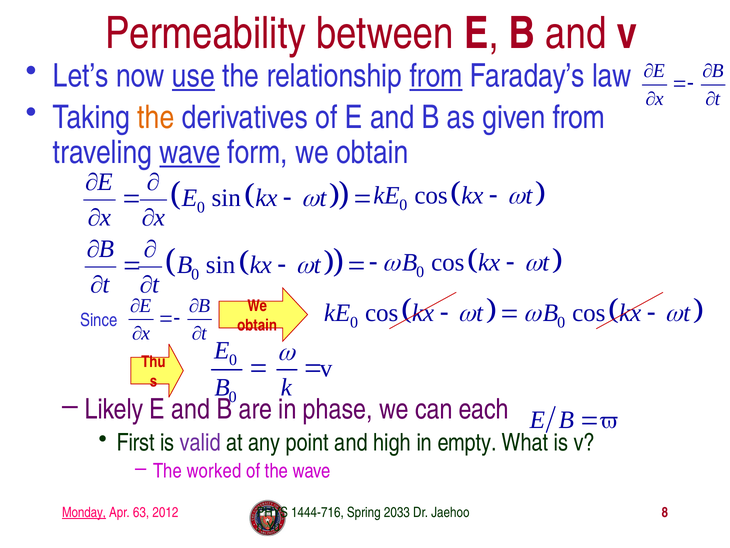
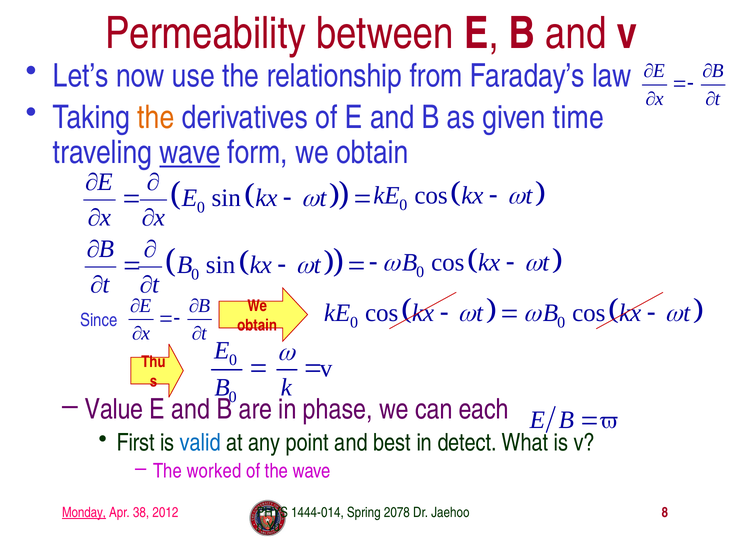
use underline: present -> none
from at (436, 76) underline: present -> none
given from: from -> time
Likely: Likely -> Value
valid colour: purple -> blue
high: high -> best
empty: empty -> detect
63: 63 -> 38
1444-716: 1444-716 -> 1444-014
2033: 2033 -> 2078
